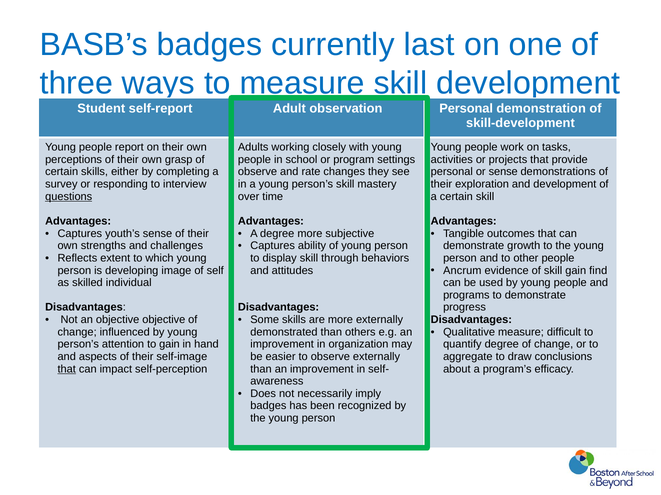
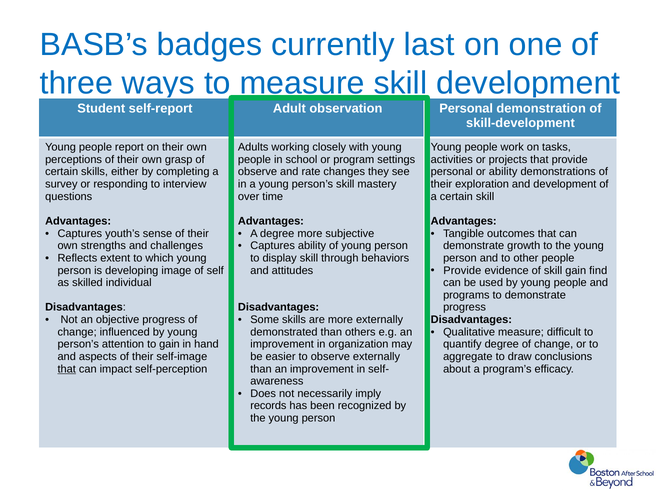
or sense: sense -> ability
questions underline: present -> none
Ancrum at (462, 271): Ancrum -> Provide
objective objective: objective -> progress
badges at (268, 406): badges -> records
